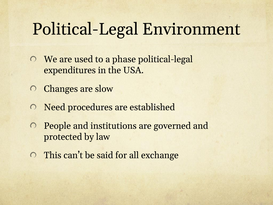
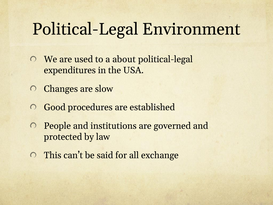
phase: phase -> about
Need: Need -> Good
